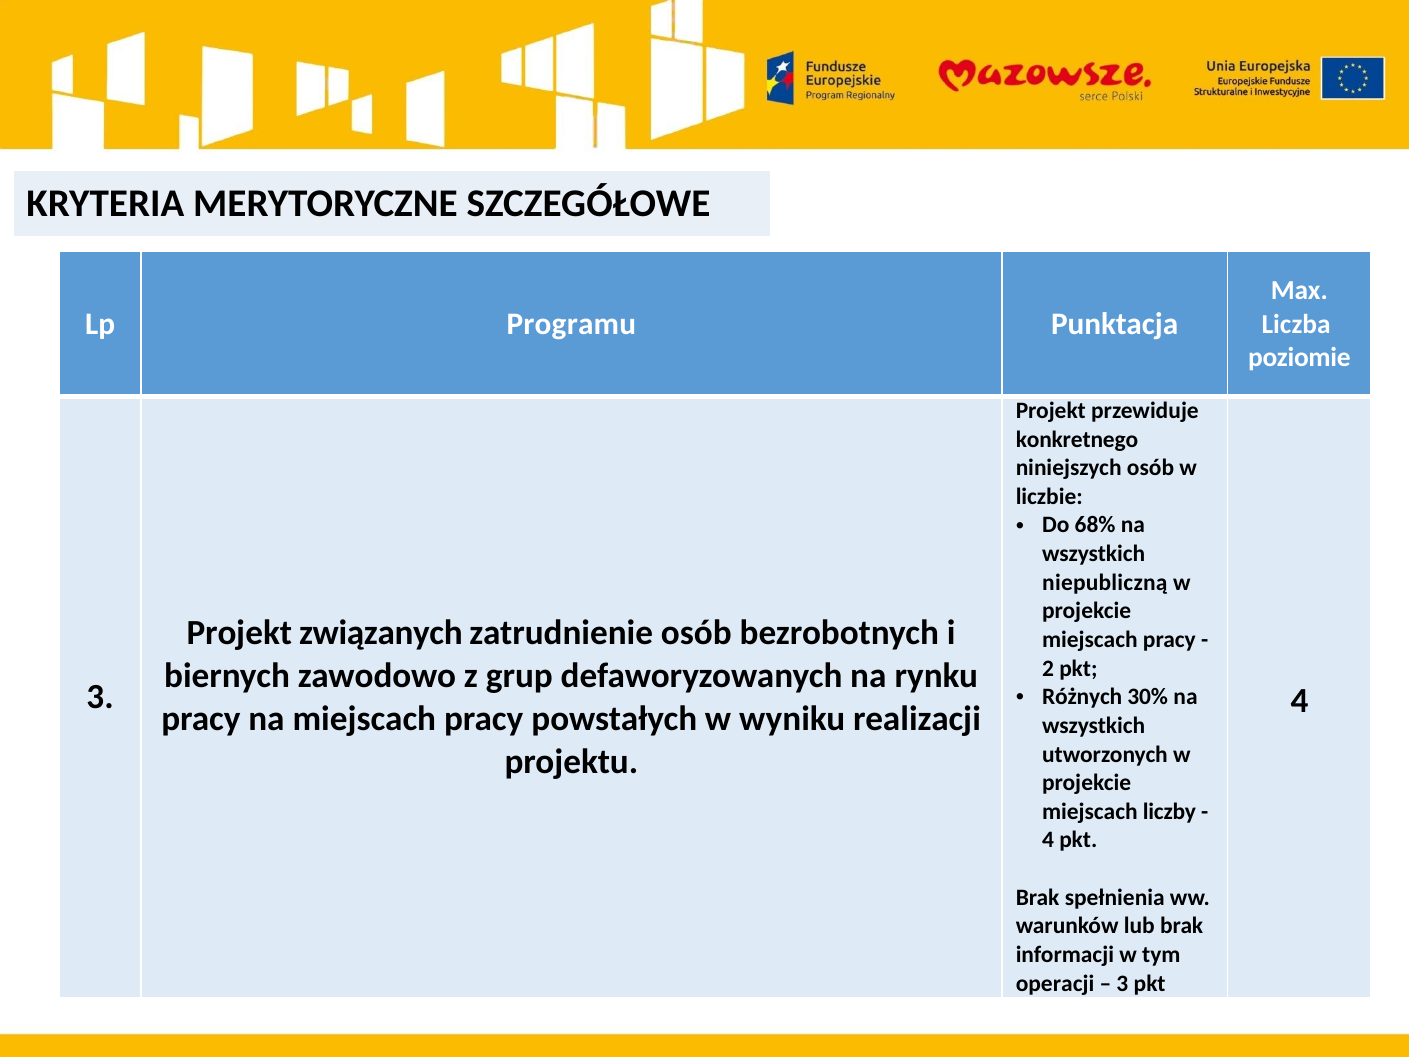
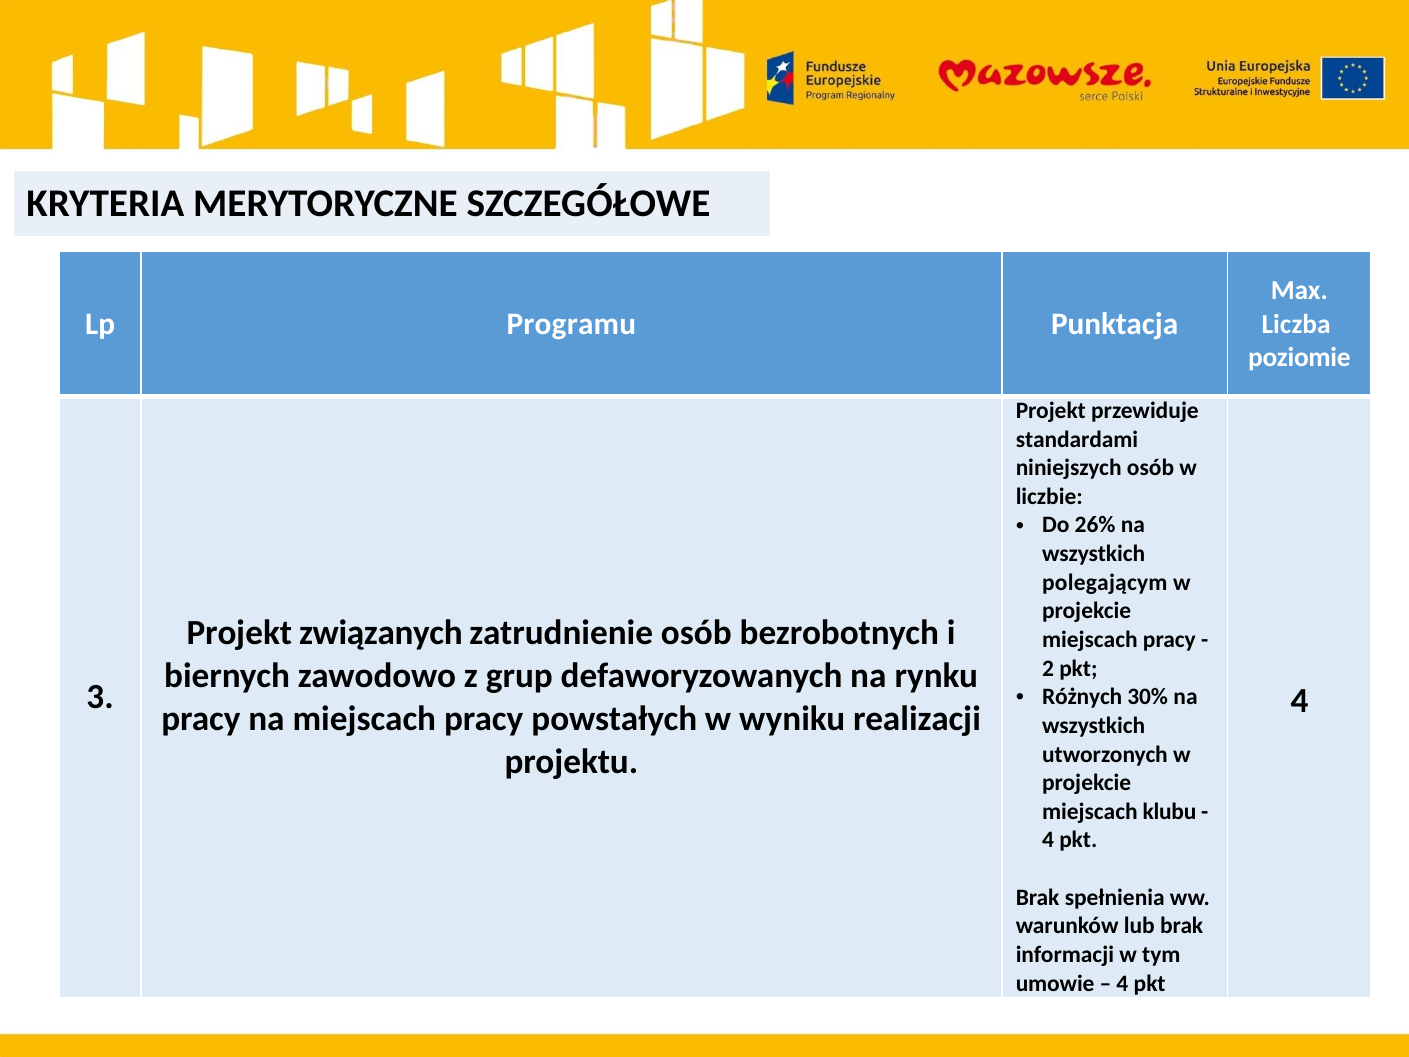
konkretnego: konkretnego -> standardami
68%: 68% -> 26%
niepubliczną: niepubliczną -> polegającym
liczby: liczby -> klubu
operacji: operacji -> umowie
3 at (1122, 983): 3 -> 4
